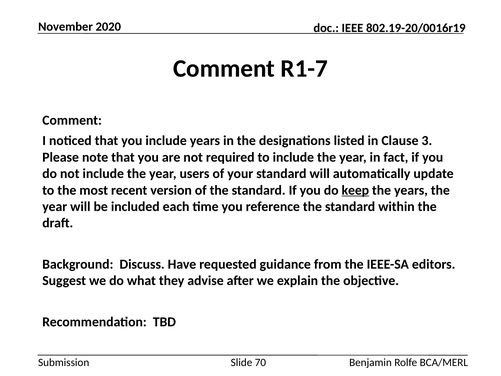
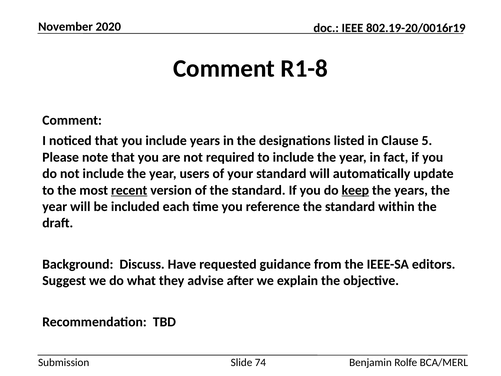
R1-7: R1-7 -> R1-8
3: 3 -> 5
recent underline: none -> present
70: 70 -> 74
